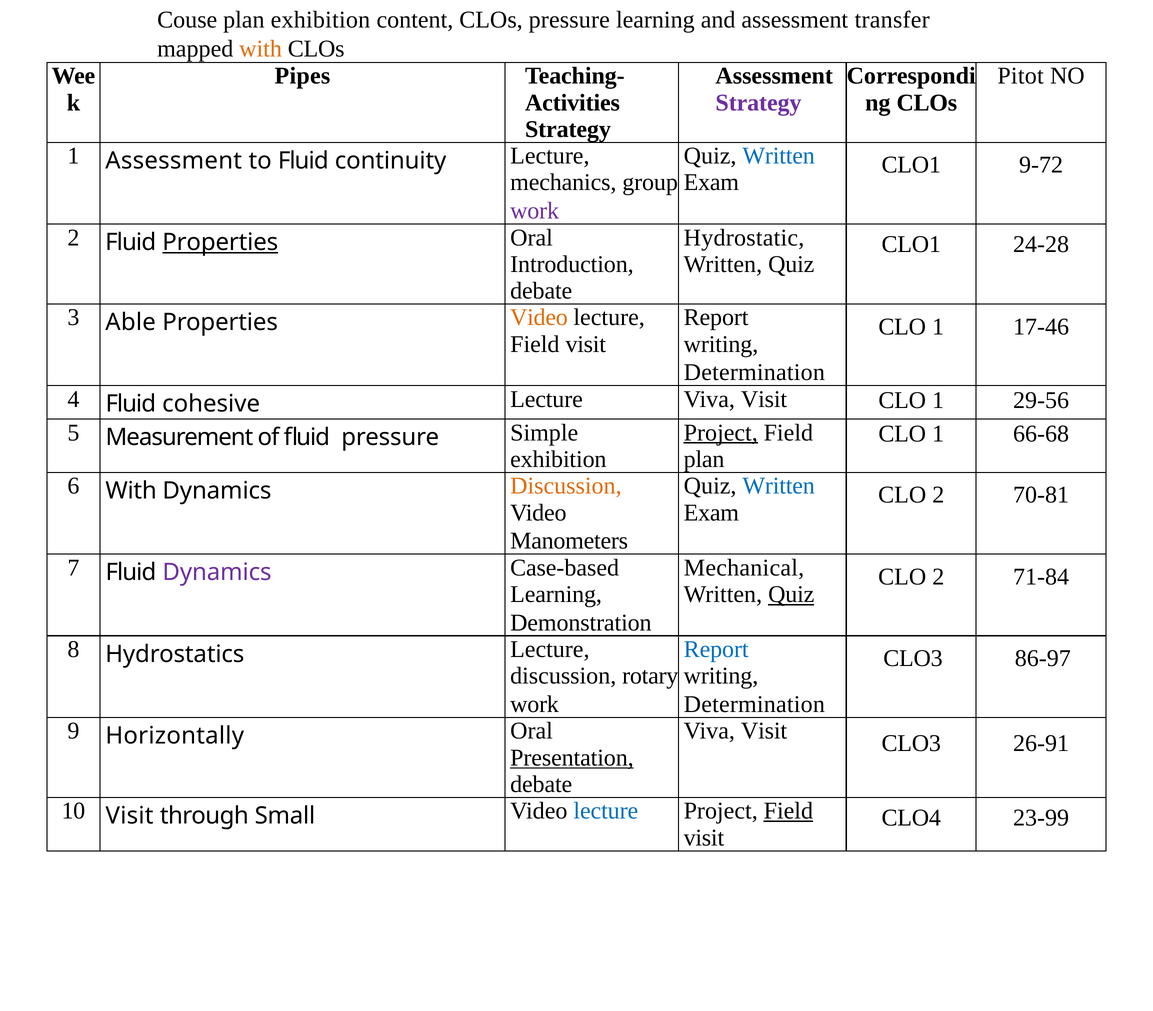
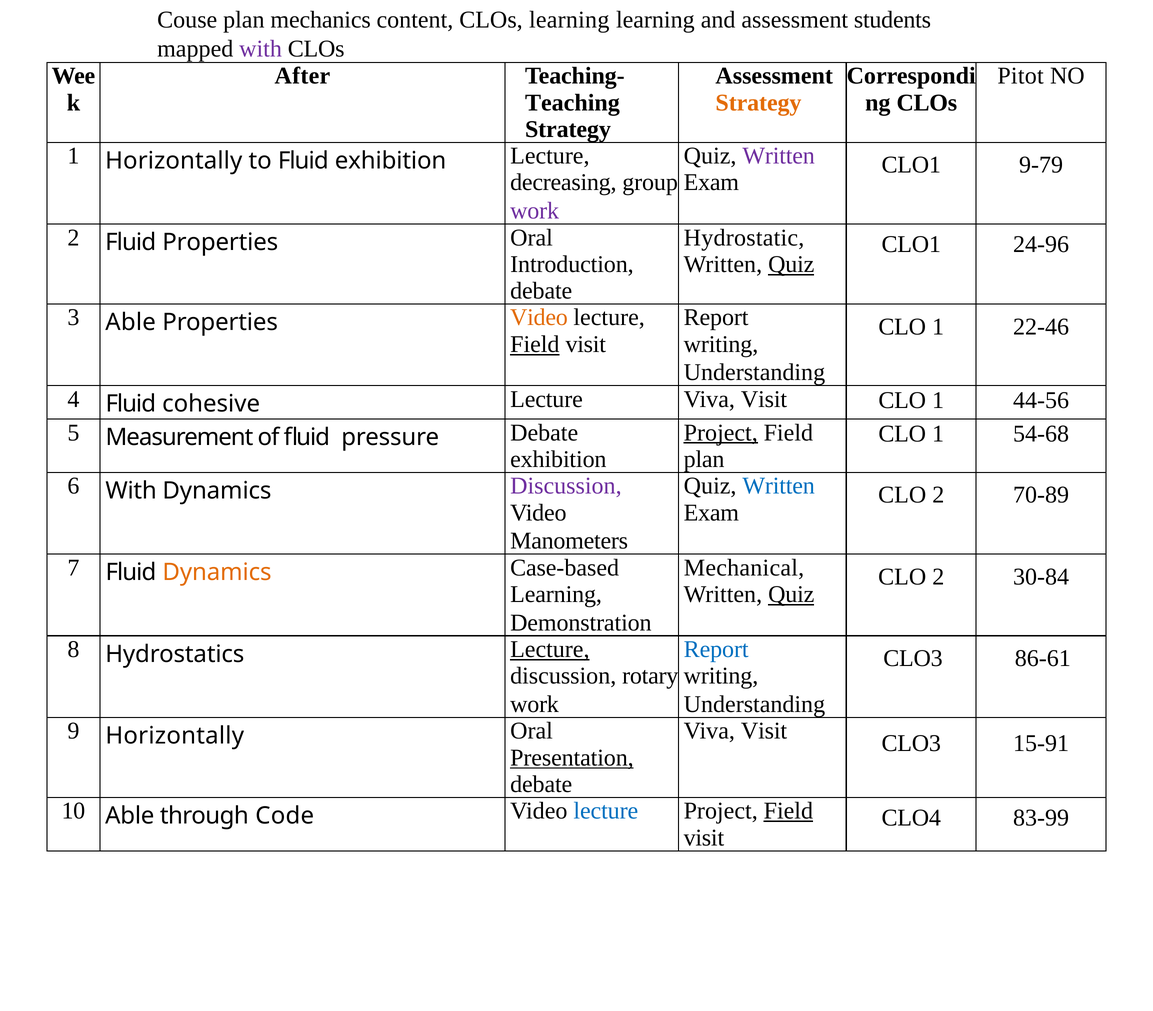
plan exhibition: exhibition -> mechanics
CLOs pressure: pressure -> learning
transfer: transfer -> students
with at (261, 49) colour: orange -> purple
Pipes: Pipes -> After
Activities: Activities -> Teaching
Strategy at (758, 103) colour: purple -> orange
1 Assessment: Assessment -> Horizontally
Fluid continuity: continuity -> exhibition
Written at (779, 156) colour: blue -> purple
9-72: 9-72 -> 9-79
mechanics: mechanics -> decreasing
Properties at (220, 242) underline: present -> none
24-28: 24-28 -> 24-96
Quiz at (791, 264) underline: none -> present
17-46: 17-46 -> 22-46
Field at (535, 344) underline: none -> present
Determination at (754, 373): Determination -> Understanding
29-56: 29-56 -> 44-56
pressure Simple: Simple -> Debate
66-68: 66-68 -> 54-68
Discussion at (566, 486) colour: orange -> purple
70-81: 70-81 -> 70-89
Dynamics at (217, 573) colour: purple -> orange
71-84: 71-84 -> 30-84
Lecture at (550, 649) underline: none -> present
86-97: 86-97 -> 86-61
Determination at (754, 705): Determination -> Understanding
26-91: 26-91 -> 15-91
10 Visit: Visit -> Able
Small: Small -> Code
23-99: 23-99 -> 83-99
